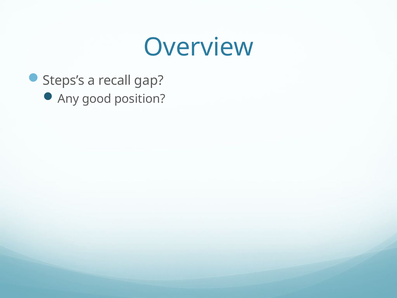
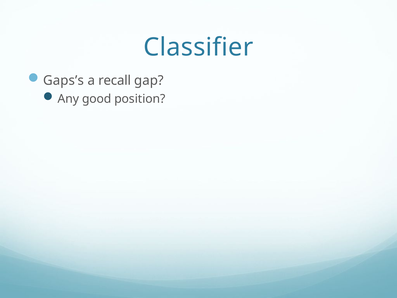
Overview: Overview -> Classifier
Steps’s: Steps’s -> Gaps’s
